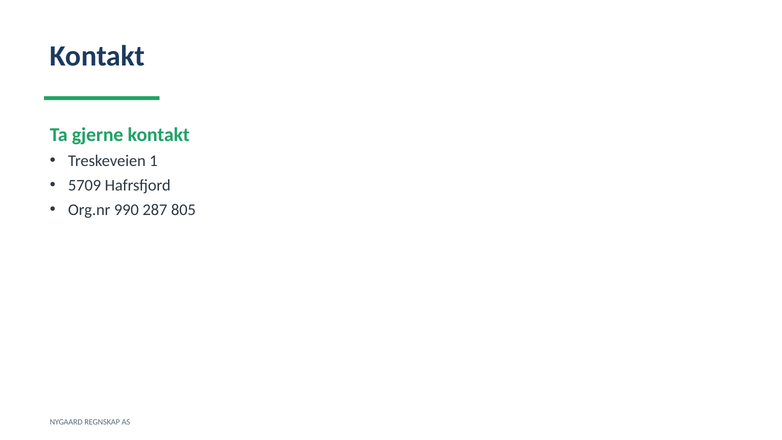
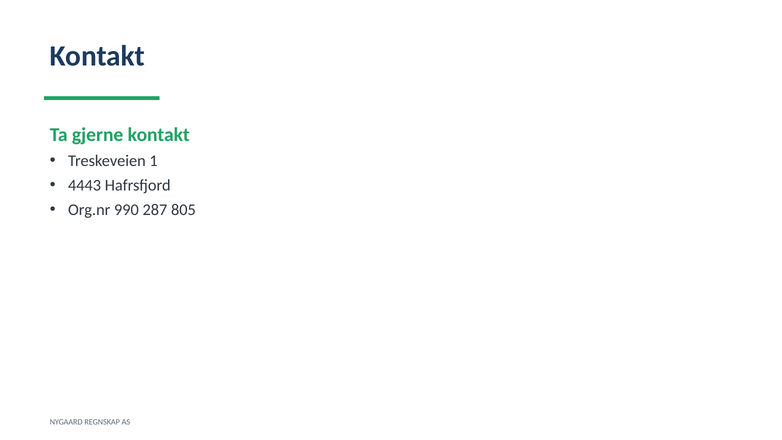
5709: 5709 -> 4443
